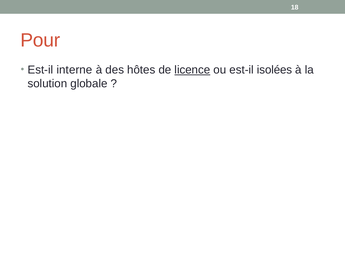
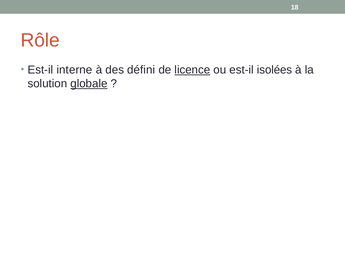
Pour: Pour -> Rôle
hôtes: hôtes -> défini
globale underline: none -> present
